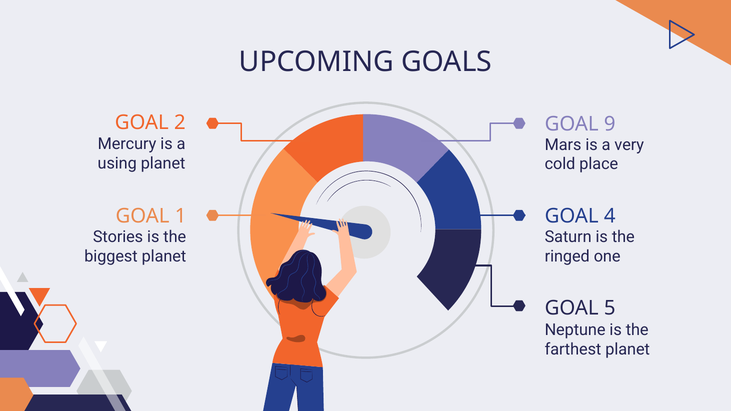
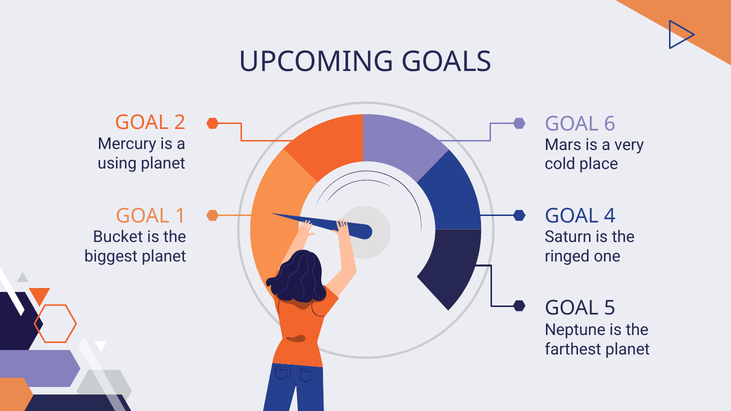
9: 9 -> 6
Stories: Stories -> Bucket
